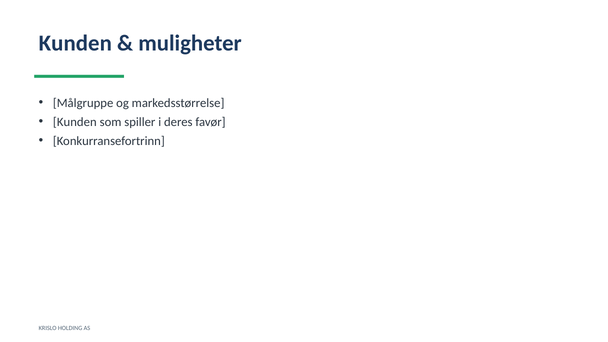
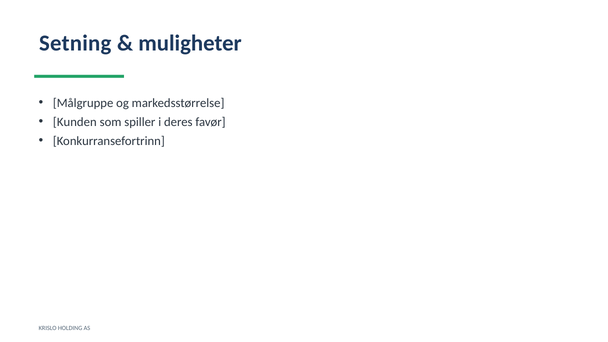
Kunden at (75, 43): Kunden -> Setning
